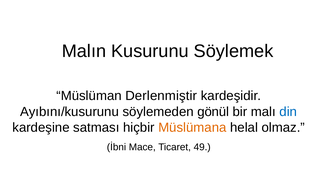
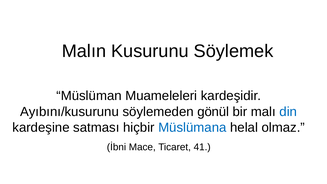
Derlenmiştir: Derlenmiştir -> Muameleleri
Müslümana colour: orange -> blue
49: 49 -> 41
